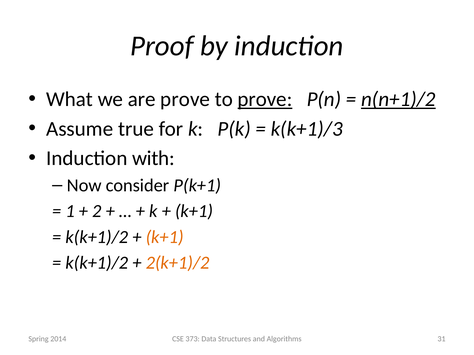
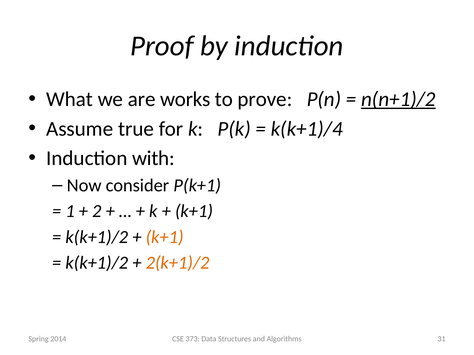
are prove: prove -> works
prove at (265, 99) underline: present -> none
k(k+1)/3: k(k+1)/3 -> k(k+1)/4
